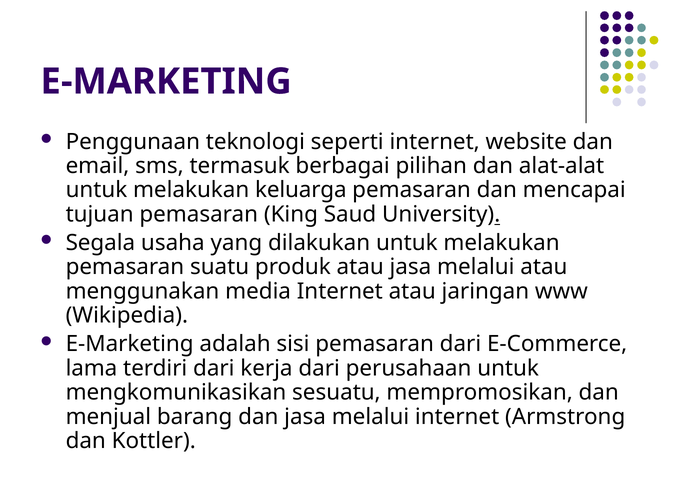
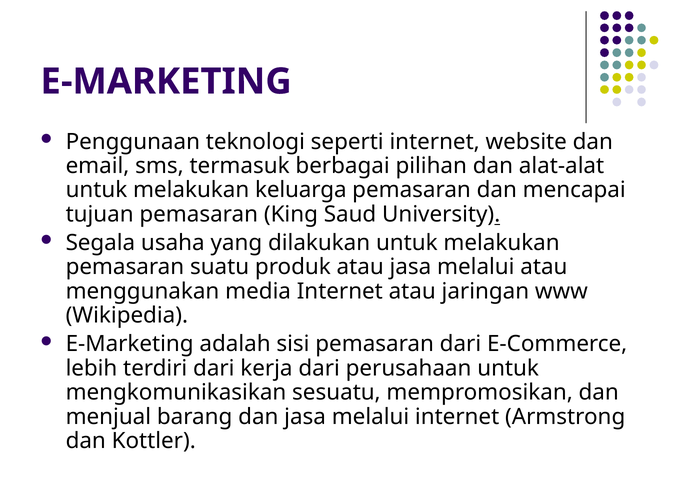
lama: lama -> lebih
